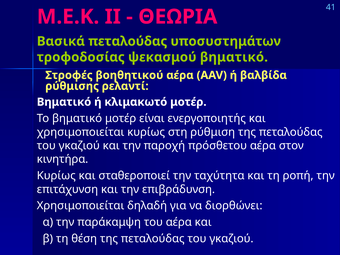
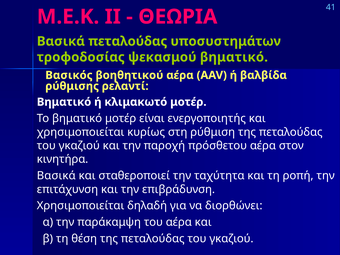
Στροφές: Στροφές -> Βασικός
Κυρίως at (56, 176): Κυρίως -> Βασικά
